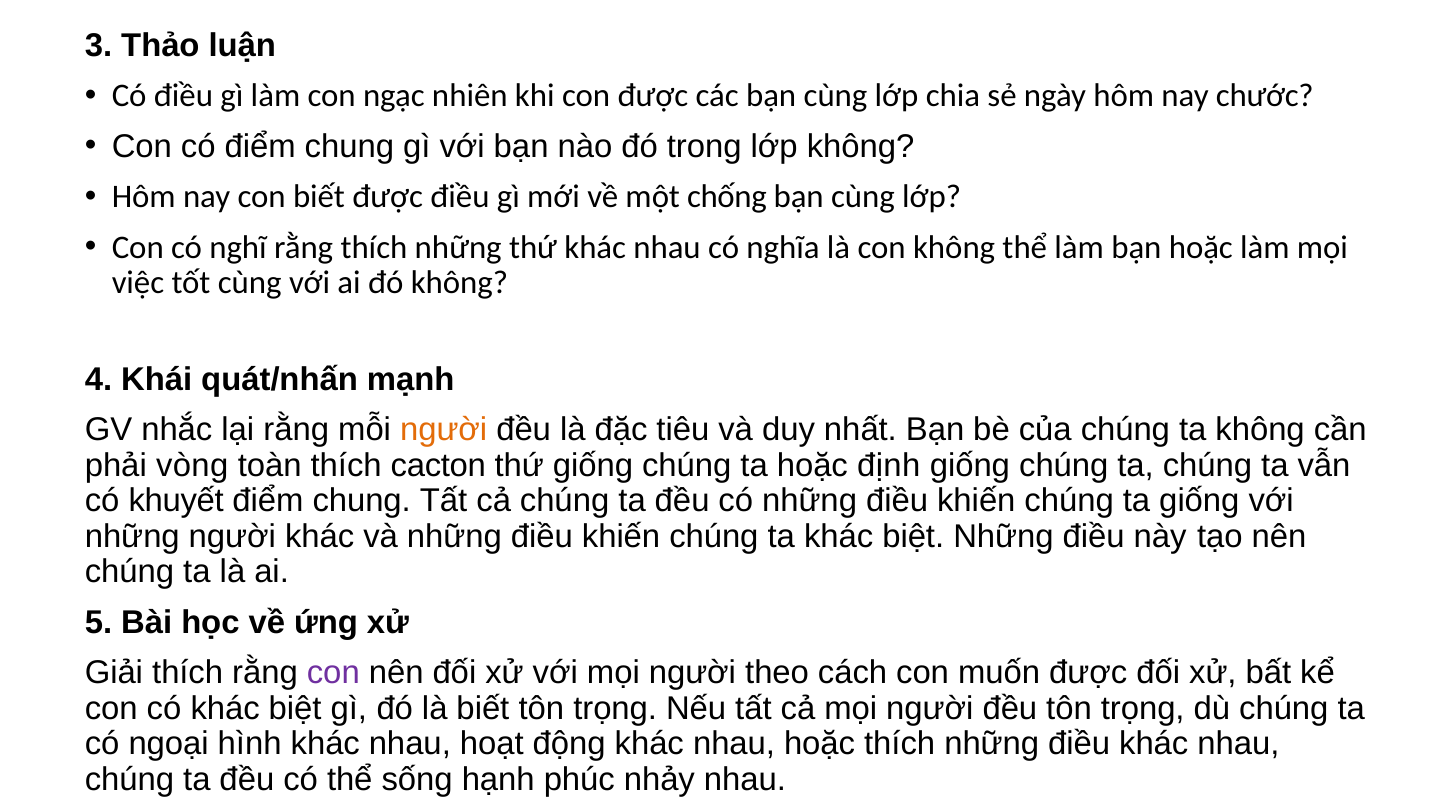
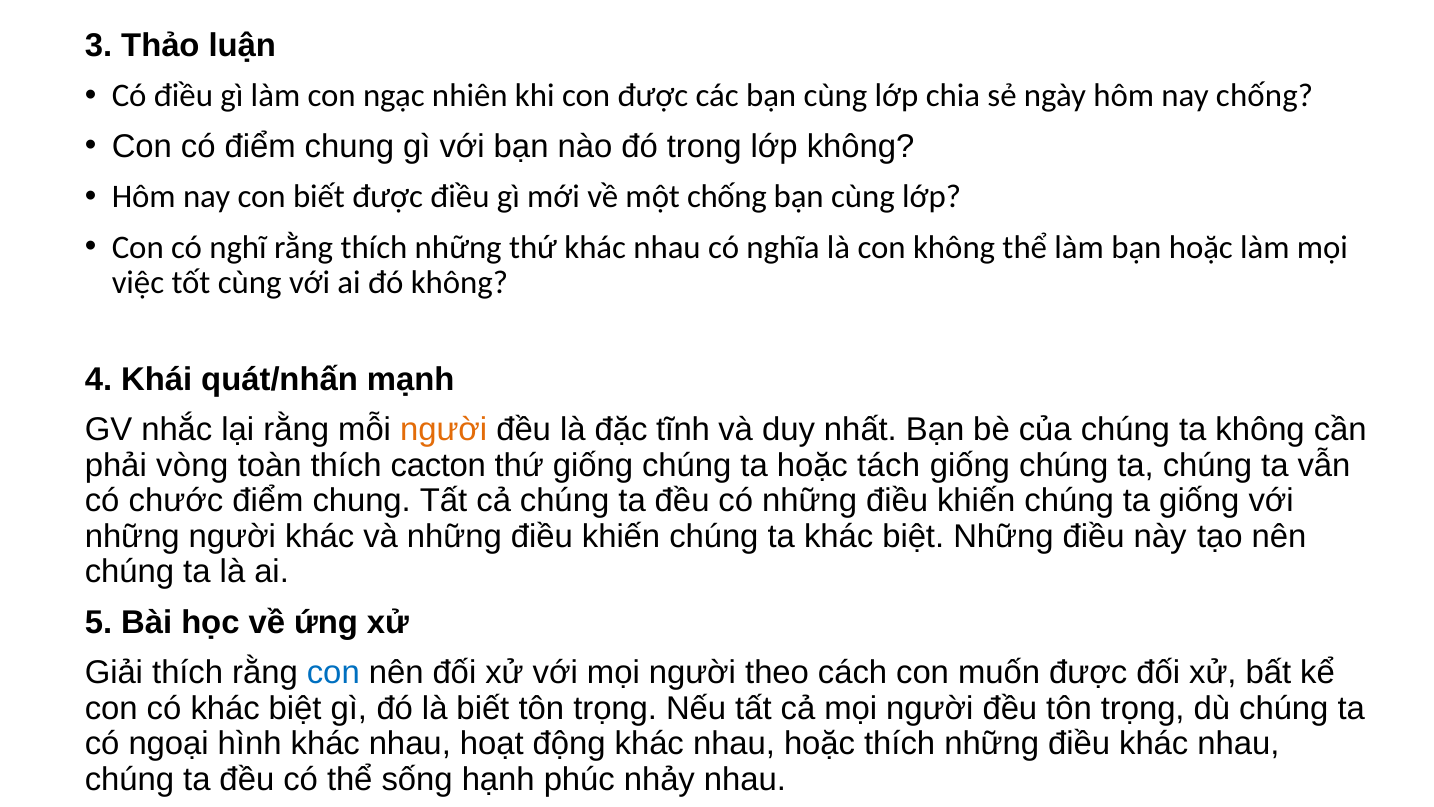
nay chước: chước -> chống
tiêu: tiêu -> tĩnh
định: định -> tách
khuyết: khuyết -> chước
con at (333, 673) colour: purple -> blue
